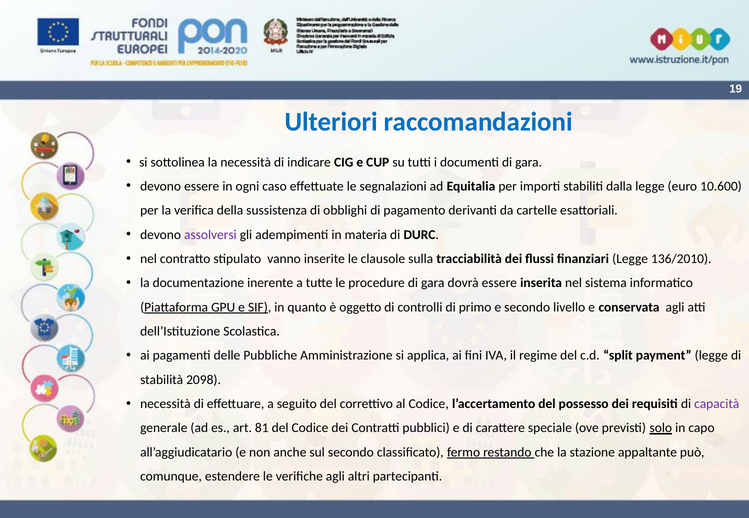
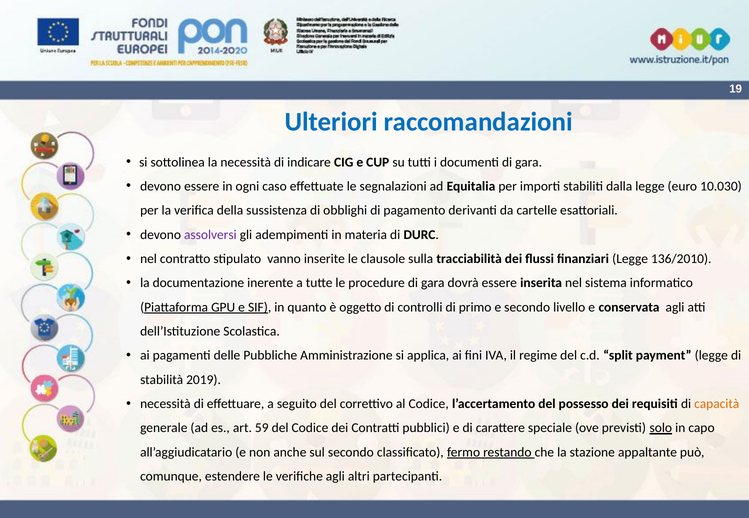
10.600: 10.600 -> 10.030
2098: 2098 -> 2019
capacità colour: purple -> orange
81: 81 -> 59
